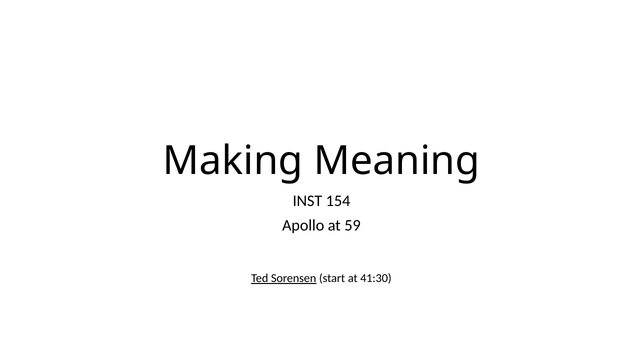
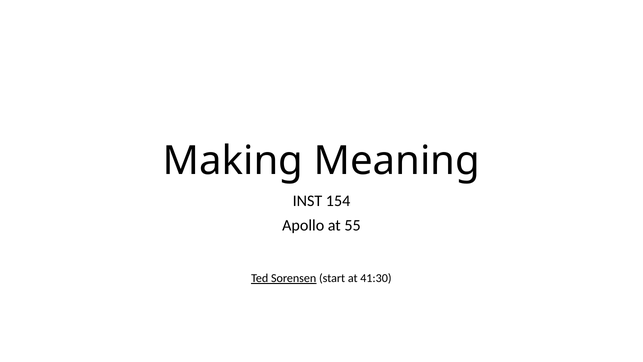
59: 59 -> 55
